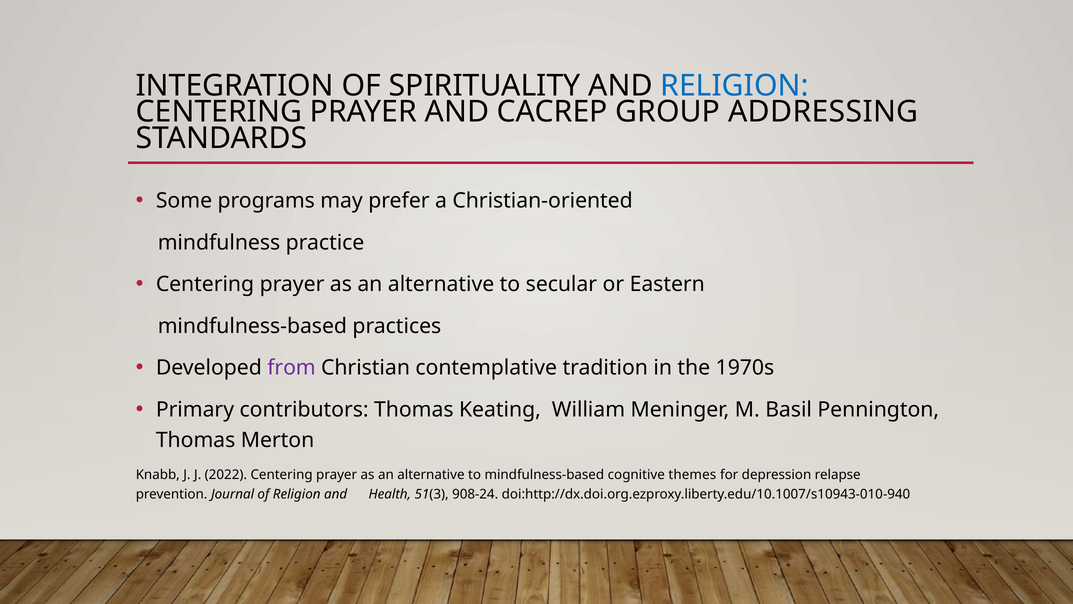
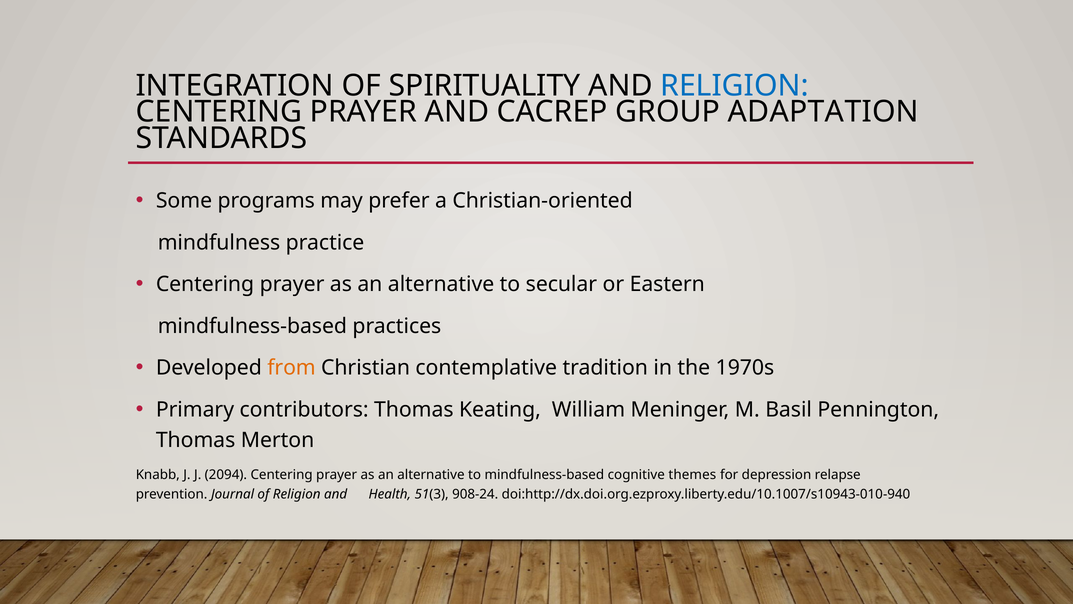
ADDRESSING: ADDRESSING -> ADAPTATION
from colour: purple -> orange
2022: 2022 -> 2094
